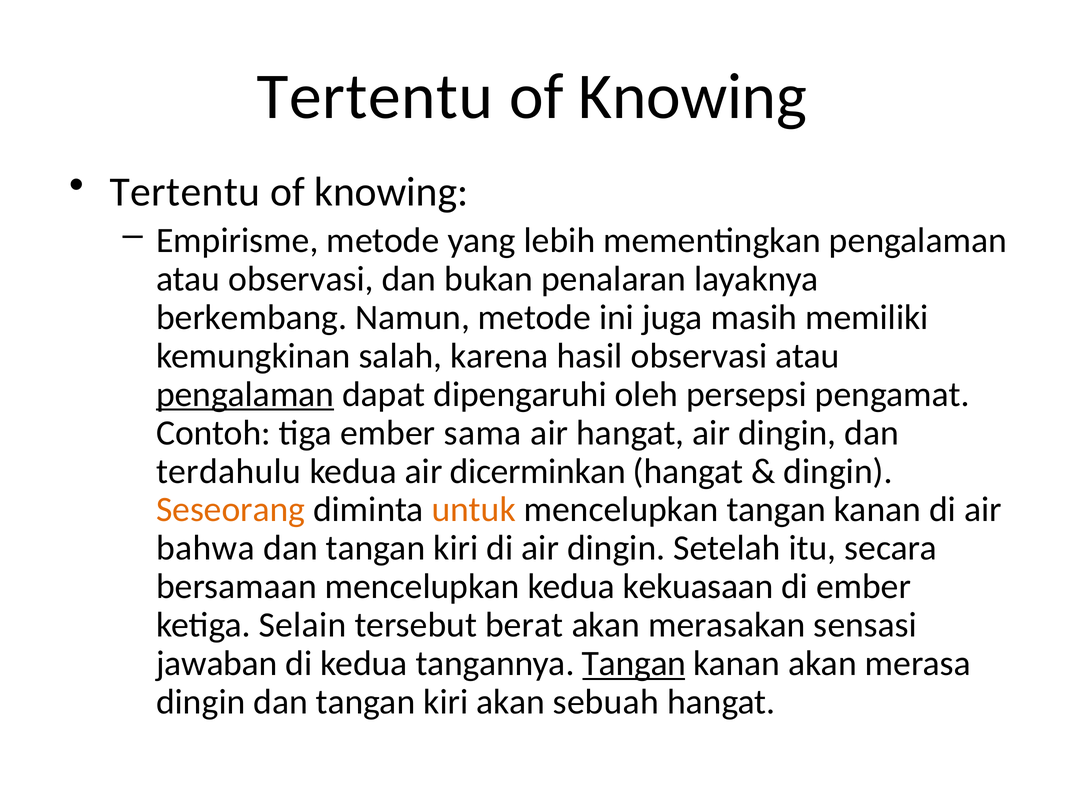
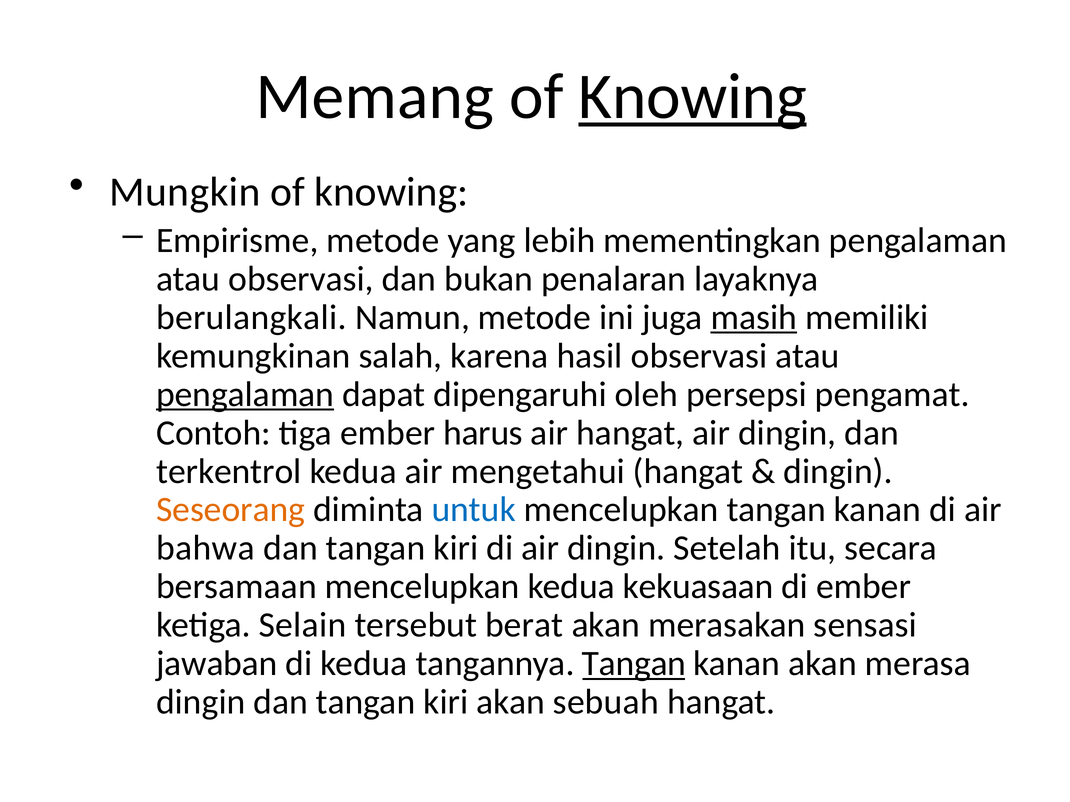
Tertentu at (375, 97): Tertentu -> Memang
Knowing at (693, 97) underline: none -> present
Tertentu at (185, 192): Tertentu -> Mungkin
berkembang: berkembang -> berulangkali
masih underline: none -> present
sama: sama -> harus
terdahulu: terdahulu -> terkentrol
dicerminkan: dicerminkan -> mengetahui
untuk colour: orange -> blue
